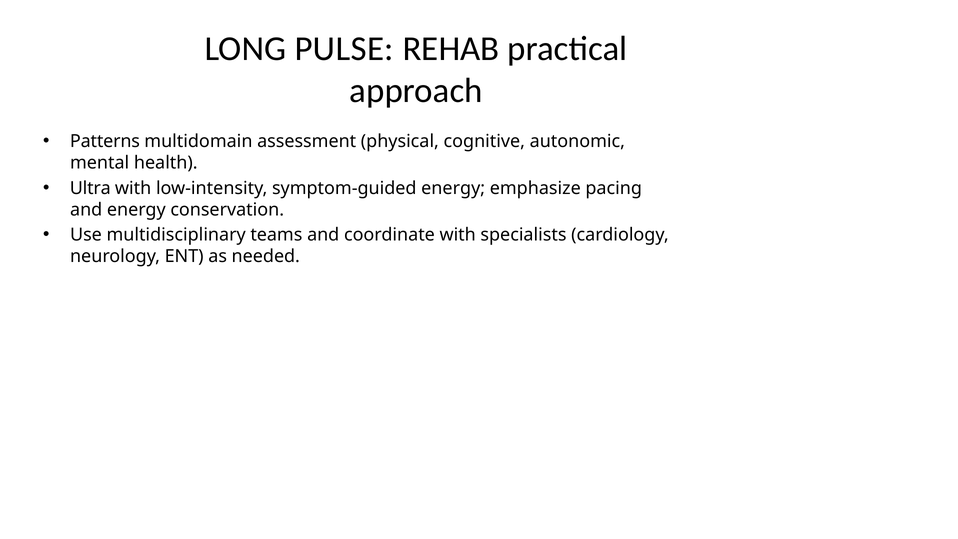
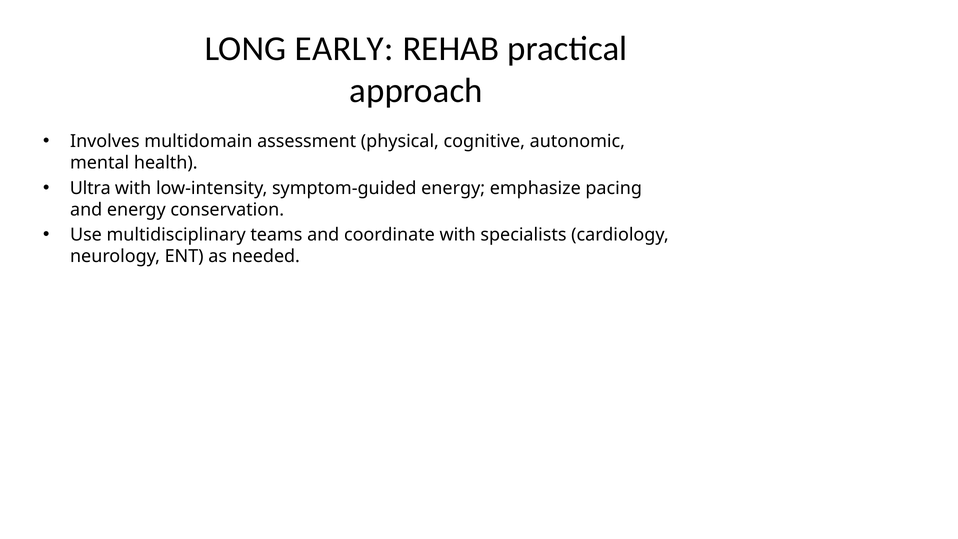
PULSE: PULSE -> EARLY
Patterns: Patterns -> Involves
